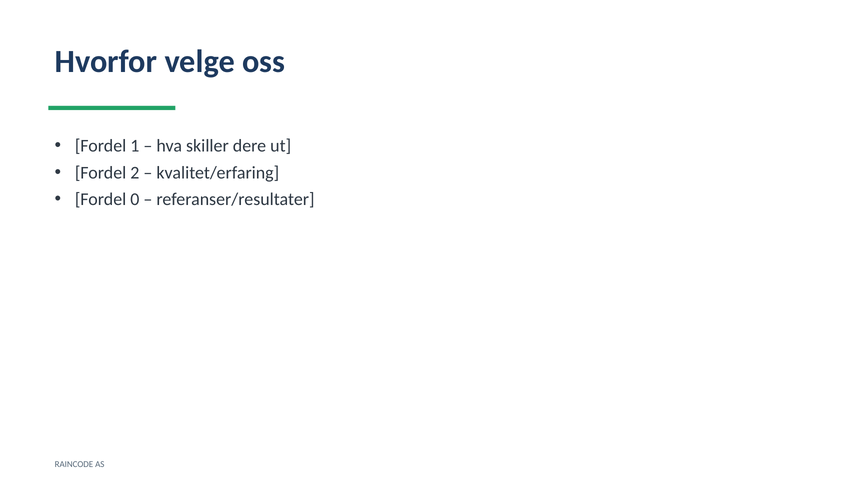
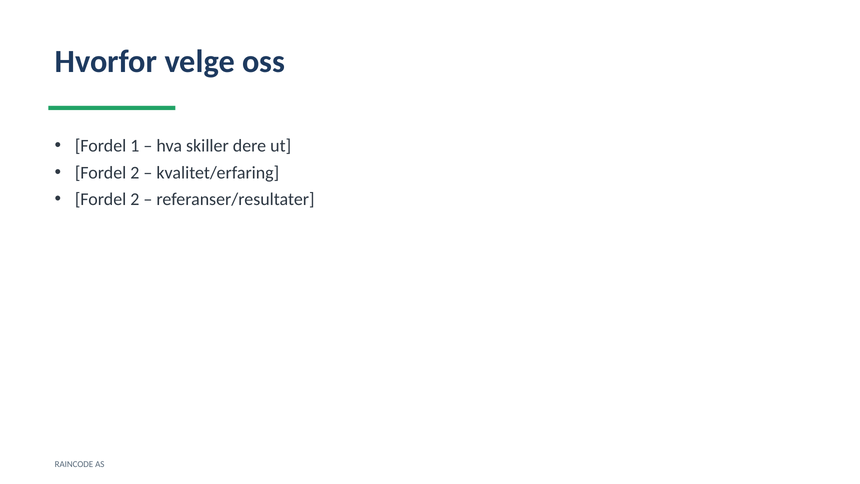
0 at (135, 199): 0 -> 2
